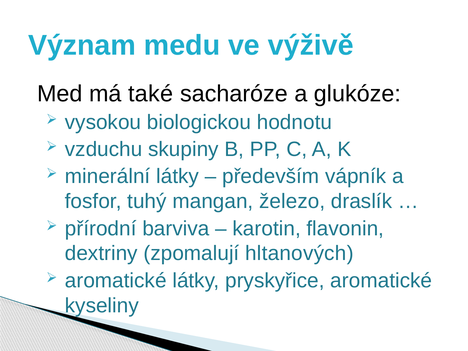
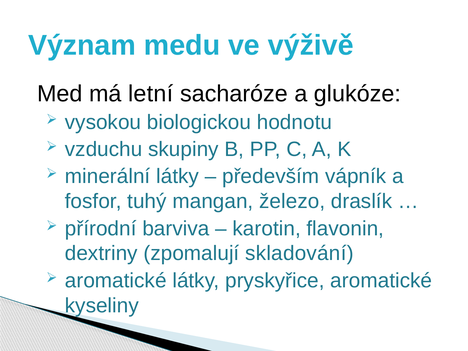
také: také -> letní
hltanových: hltanových -> skladování
